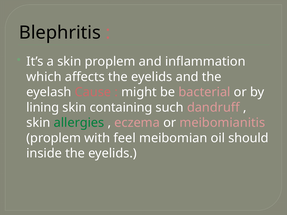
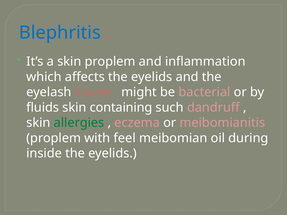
Blephritis colour: black -> blue
lining: lining -> fluids
should: should -> during
